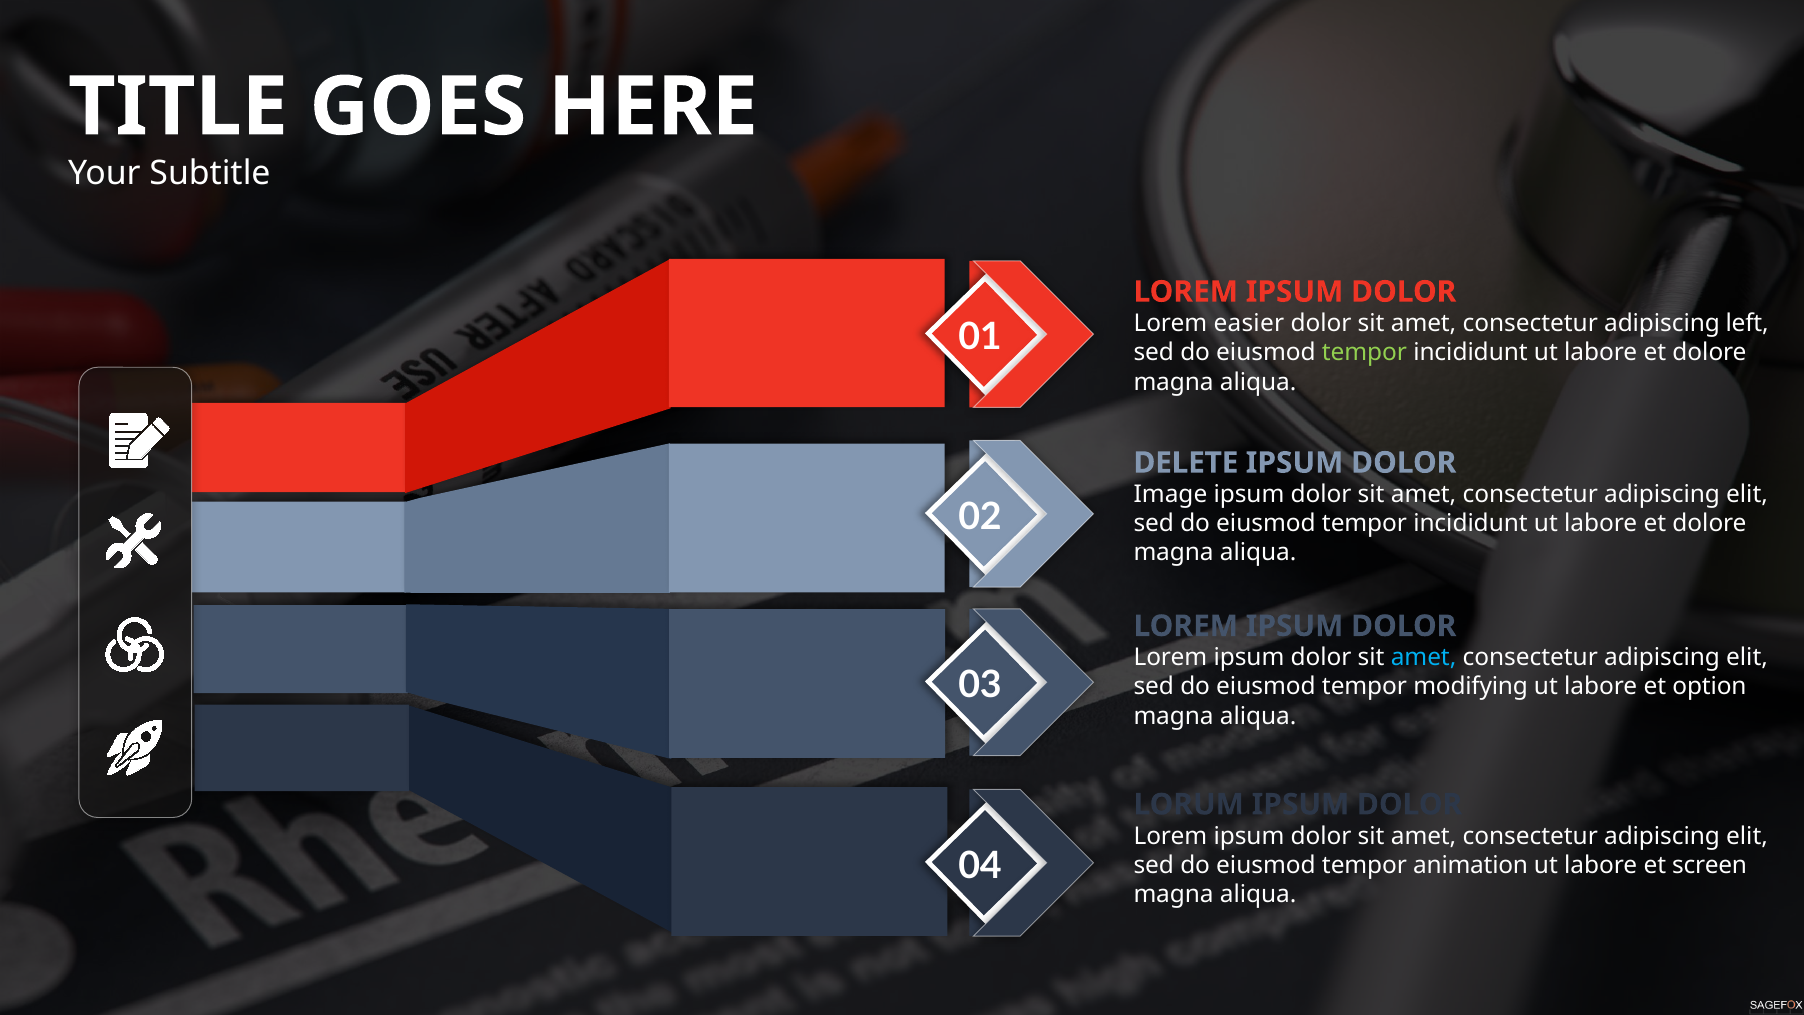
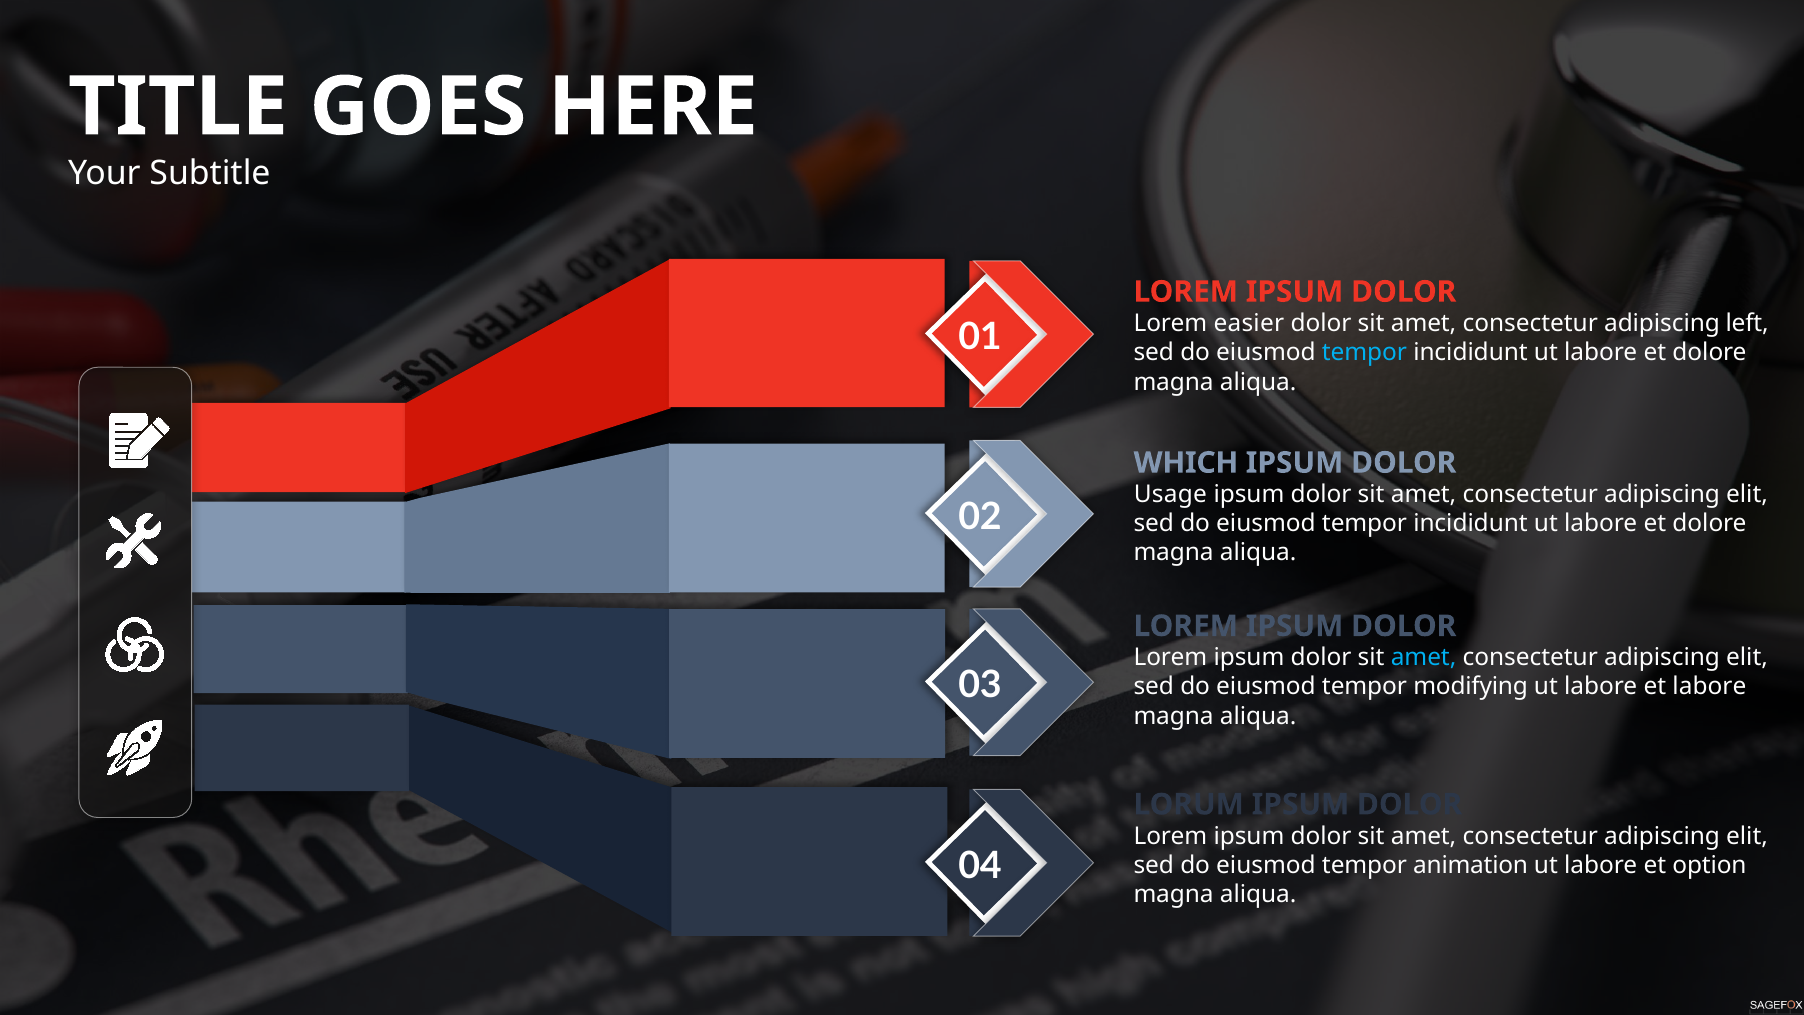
tempor at (1364, 352) colour: light green -> light blue
DELETE: DELETE -> WHICH
Image: Image -> Usage
et option: option -> labore
screen: screen -> option
